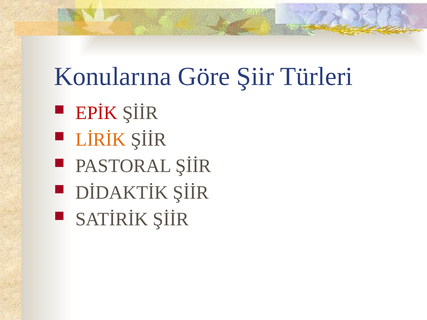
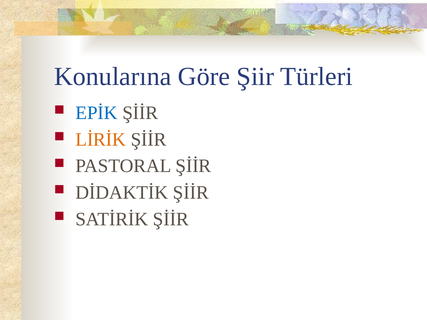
EPİK colour: red -> blue
